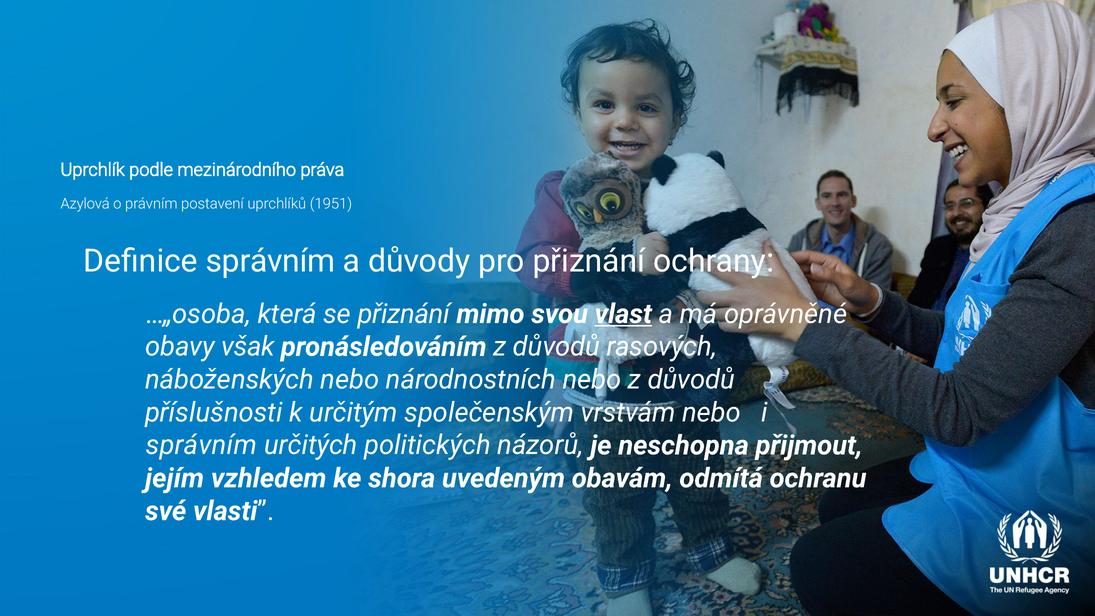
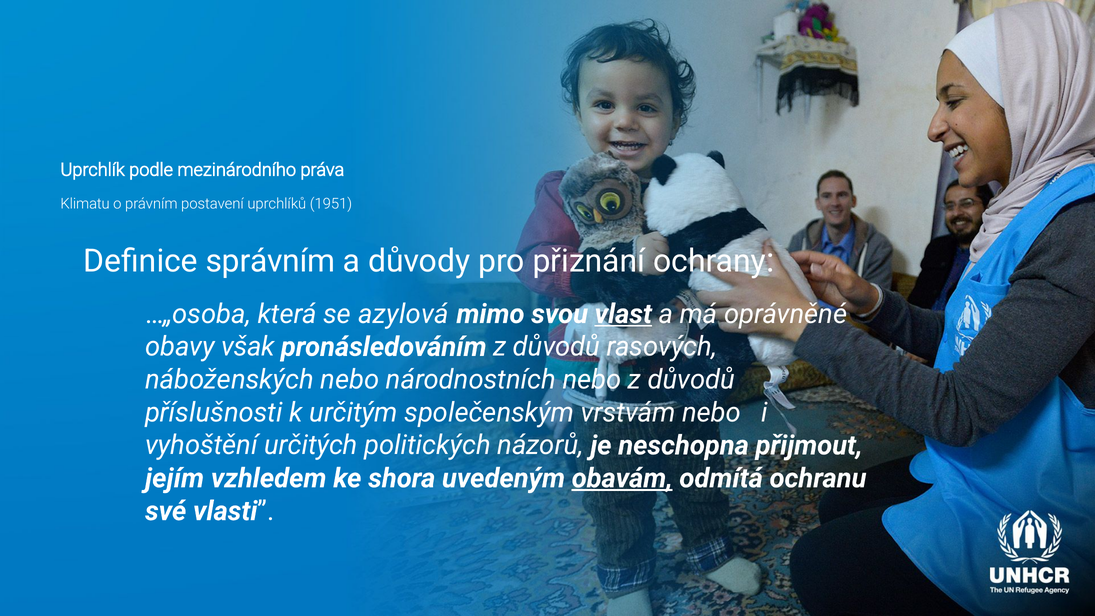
Azylová: Azylová -> Klimatu
se přiznání: přiznání -> azylová
správním at (201, 445): správním -> vyhoštění
obavám underline: none -> present
